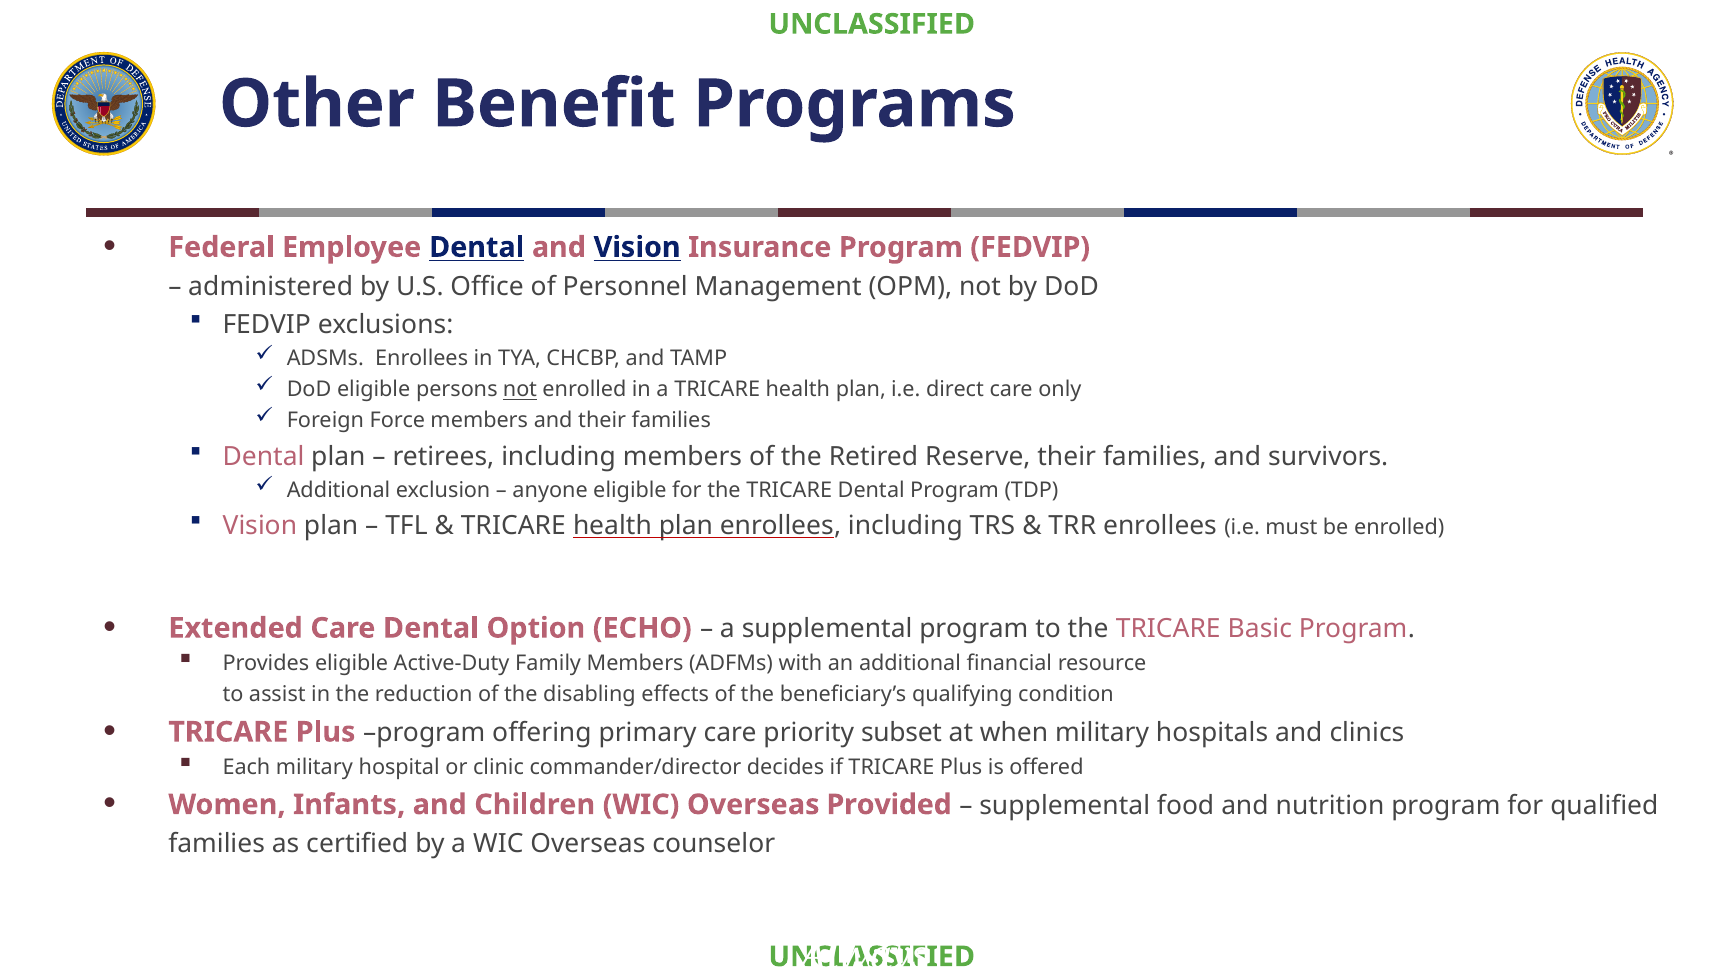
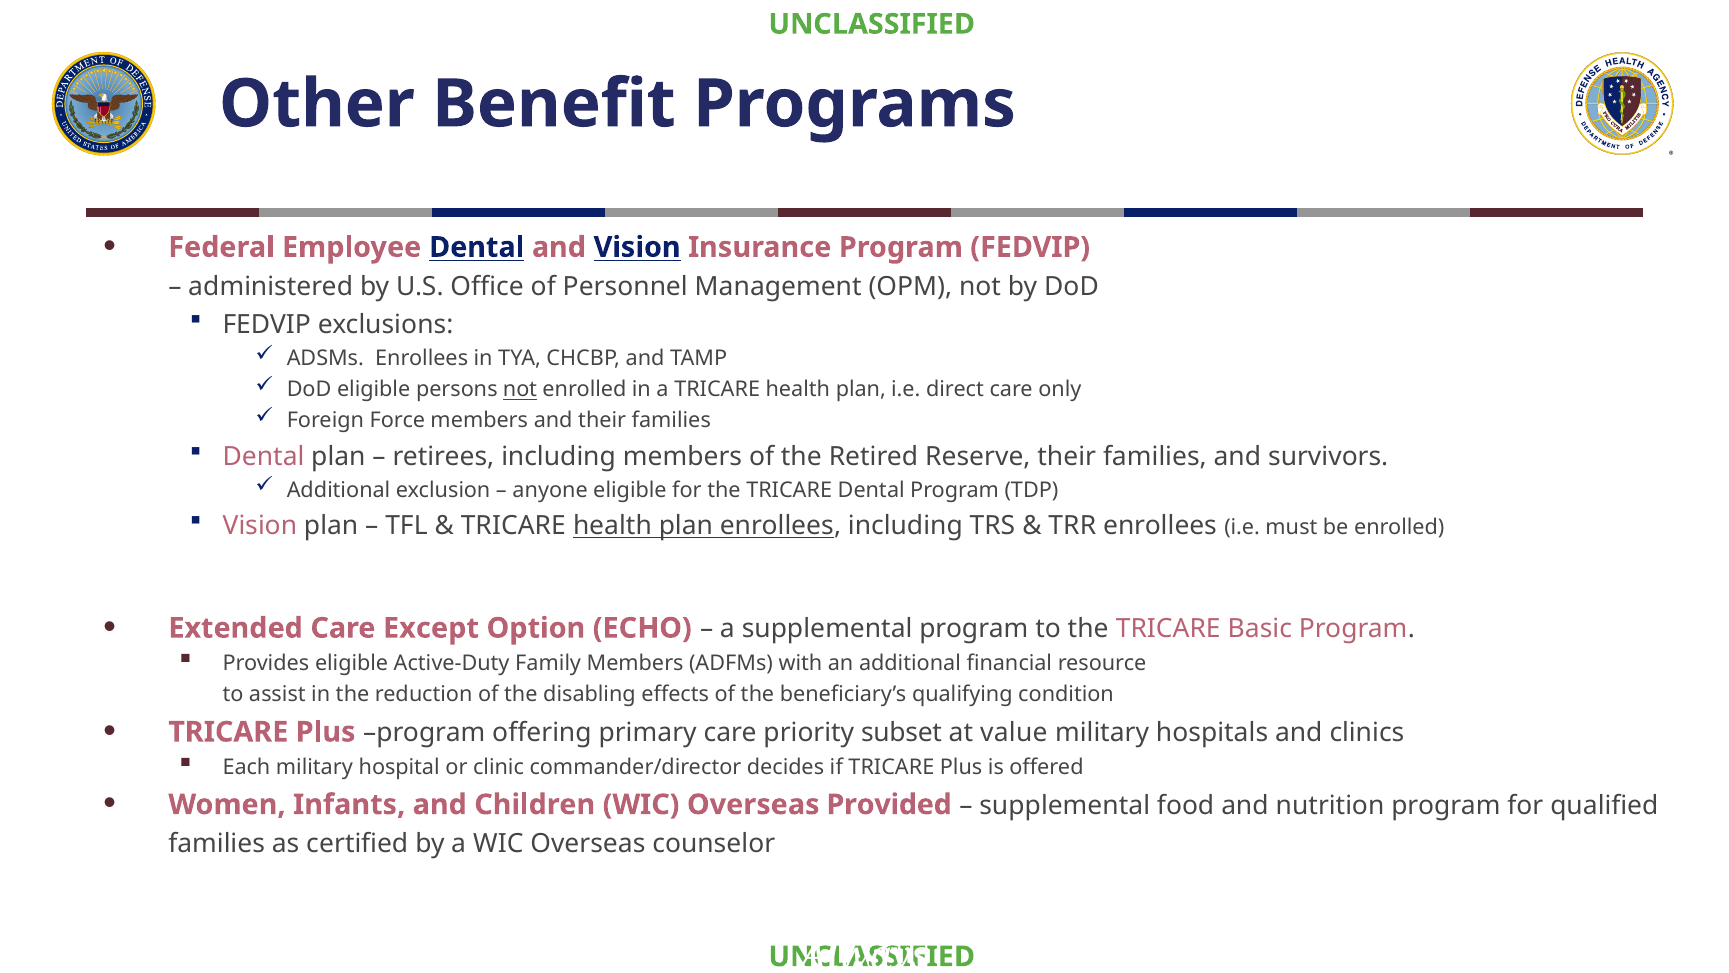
Care Dental: Dental -> Except
when: when -> value
